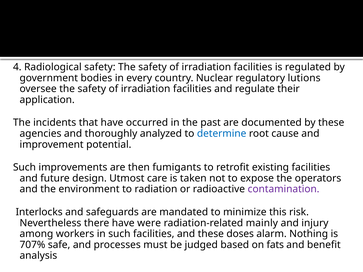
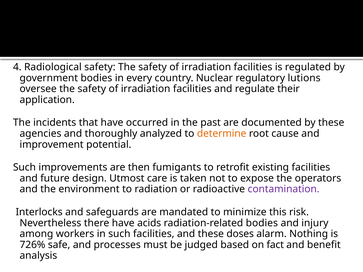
determine colour: blue -> orange
were: were -> acids
radiation-related mainly: mainly -> bodies
707%: 707% -> 726%
fats: fats -> fact
